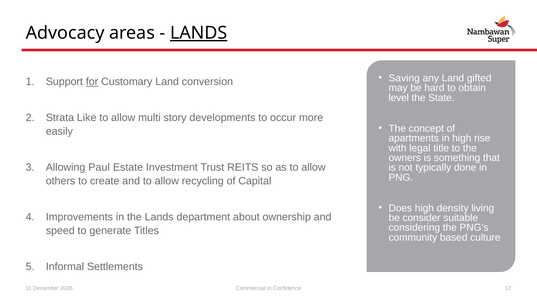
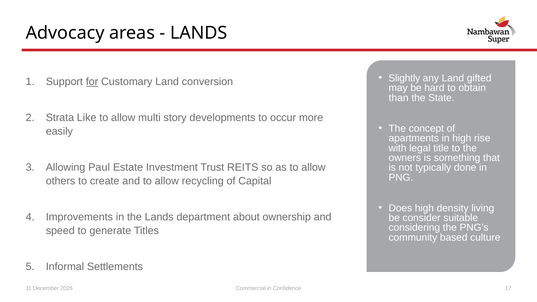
LANDS at (199, 33) underline: present -> none
Saving: Saving -> Slightly
level: level -> than
